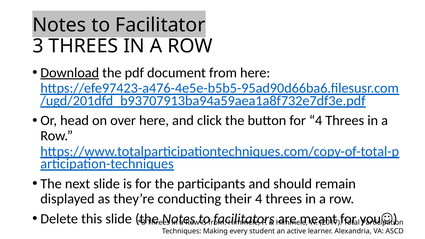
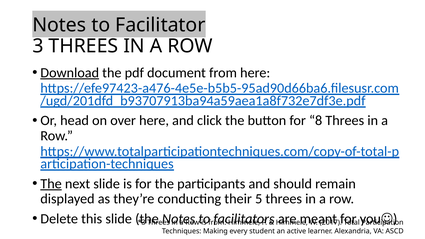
for 4: 4 -> 8
The at (51, 184) underline: none -> present
their 4: 4 -> 5
